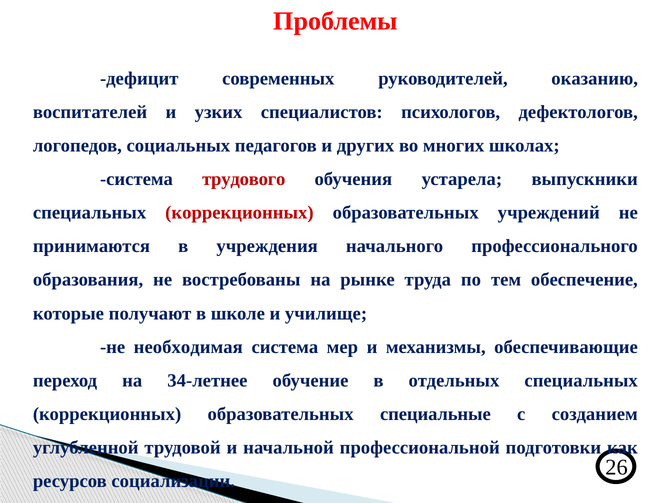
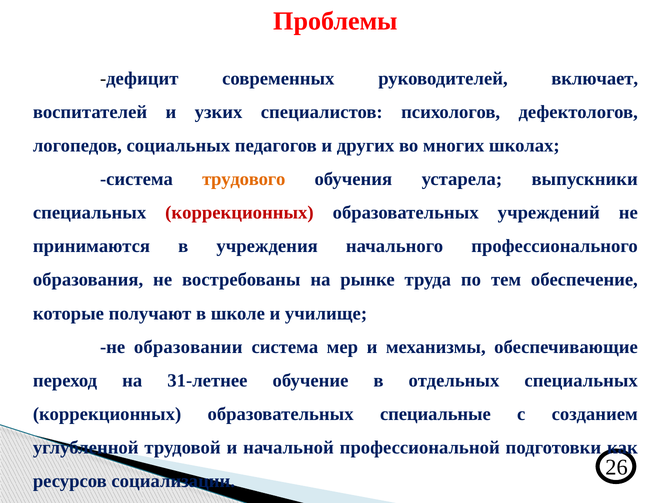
оказанию: оказанию -> включает
трудового colour: red -> orange
необходимая: необходимая -> образовании
34-летнее: 34-летнее -> 31-летнее
